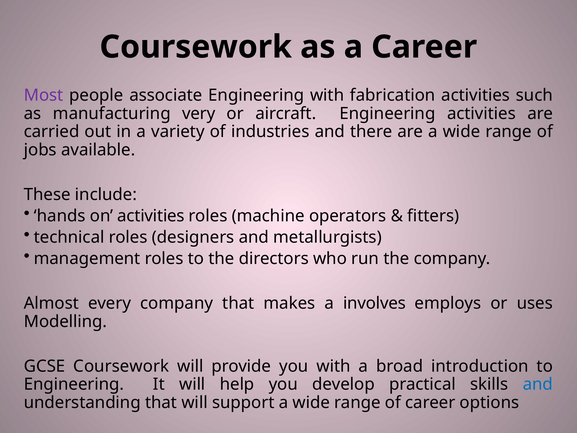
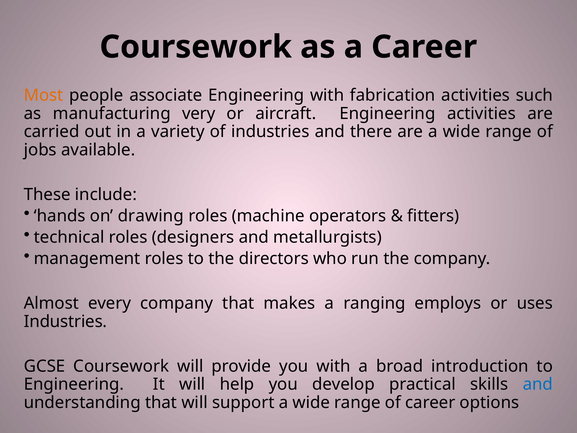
Most colour: purple -> orange
on activities: activities -> drawing
involves: involves -> ranging
Modelling at (65, 321): Modelling -> Industries
